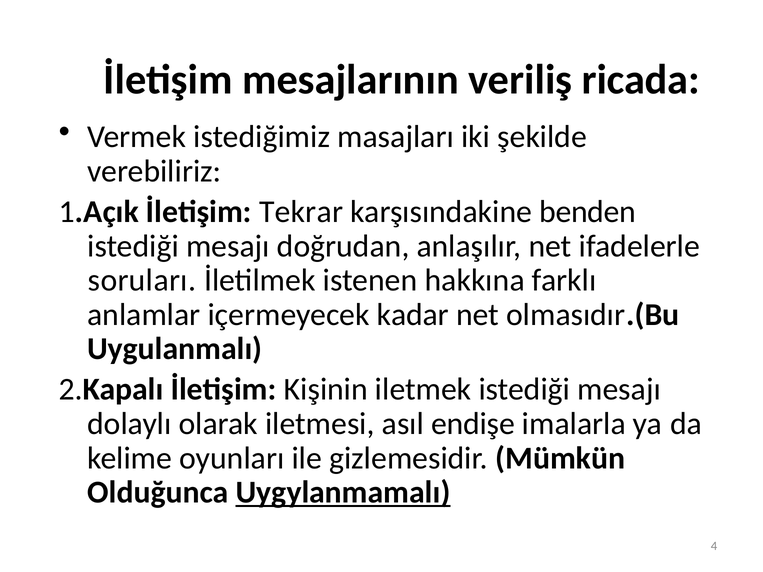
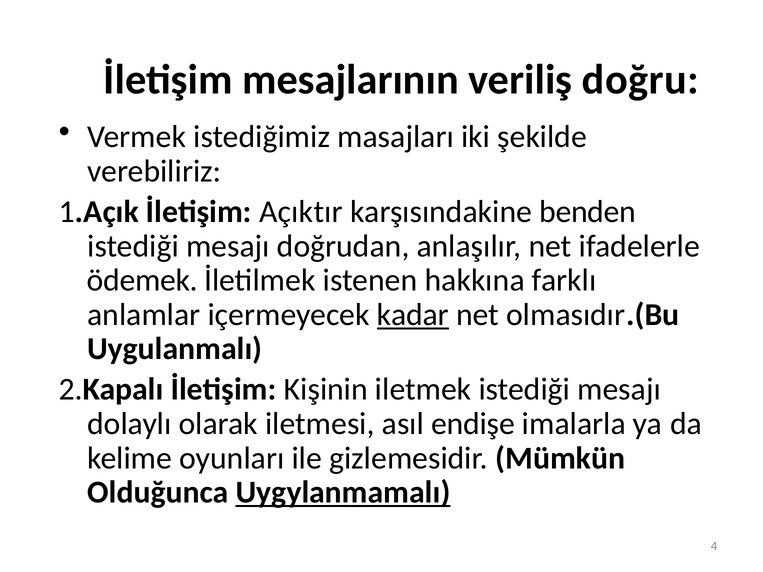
ricada: ricada -> doğru
Tekrar: Tekrar -> Açıktır
soruları: soruları -> ödemek
kadar underline: none -> present
